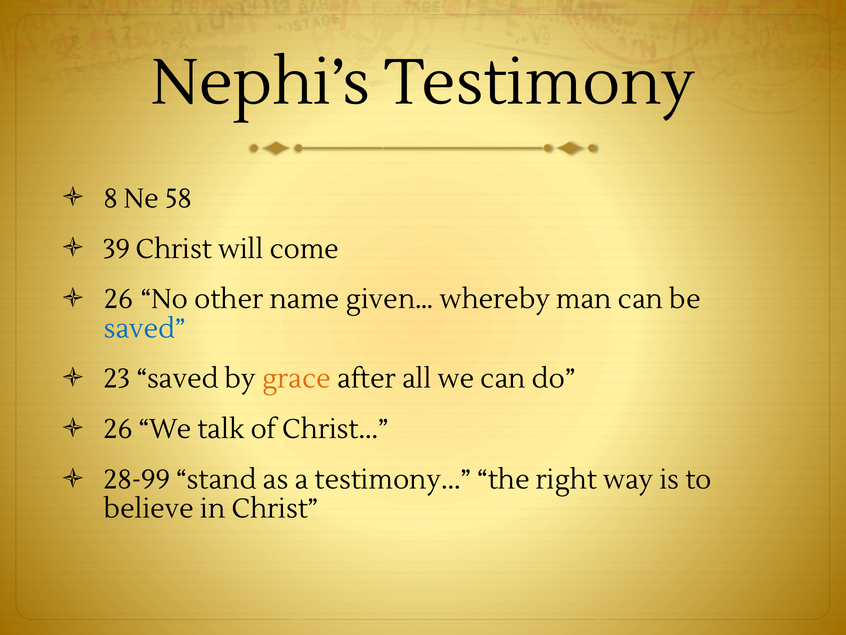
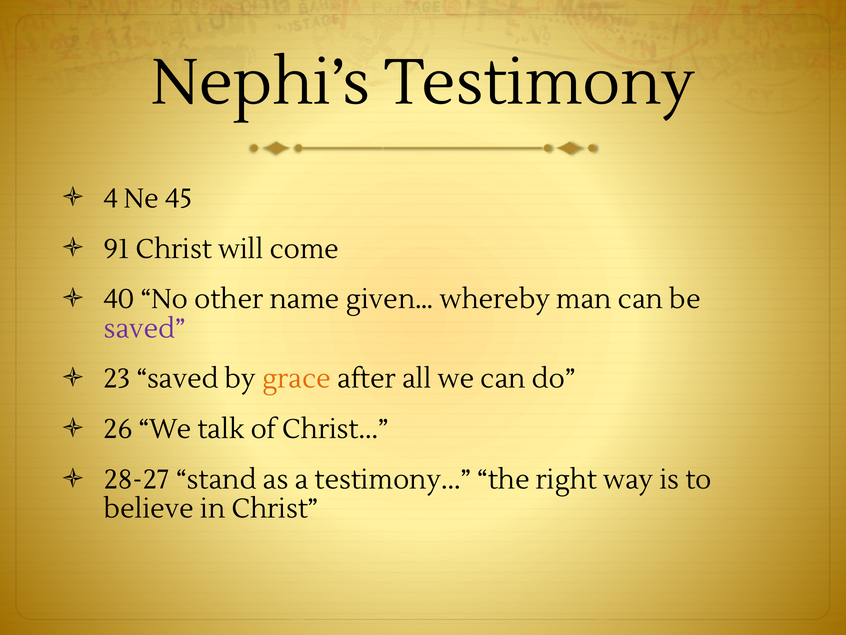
8: 8 -> 4
58: 58 -> 45
39: 39 -> 91
26 at (119, 299): 26 -> 40
saved at (145, 328) colour: blue -> purple
28-99: 28-99 -> 28-27
